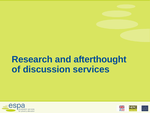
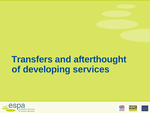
Research: Research -> Transfers
discussion: discussion -> developing
